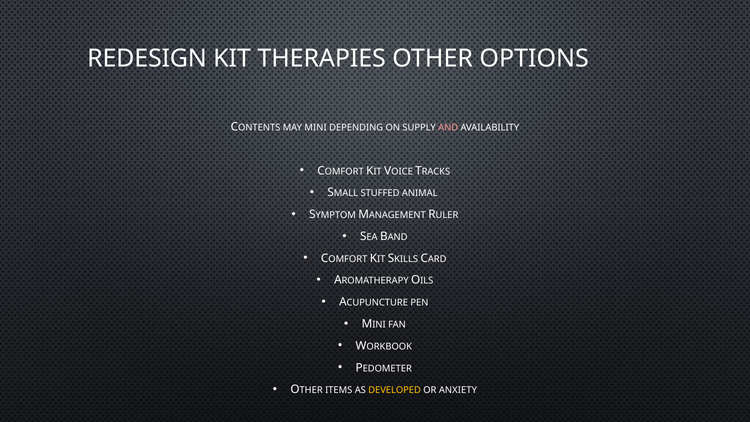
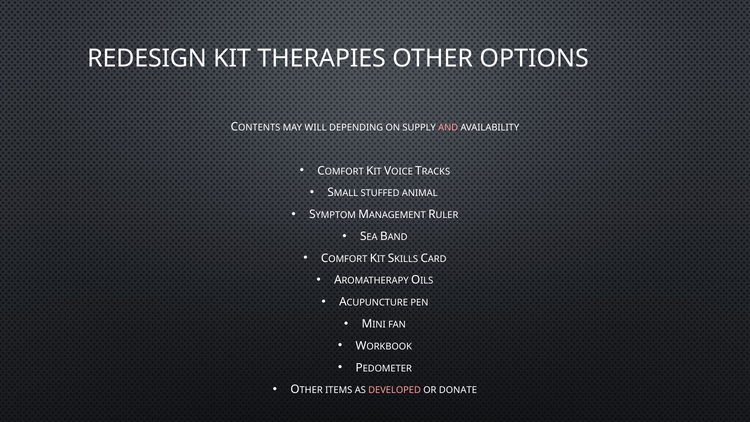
MAY MINI: MINI -> WILL
DEVELOPED colour: yellow -> pink
ANXIETY: ANXIETY -> DONATE
